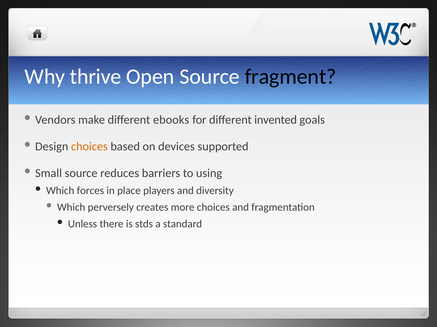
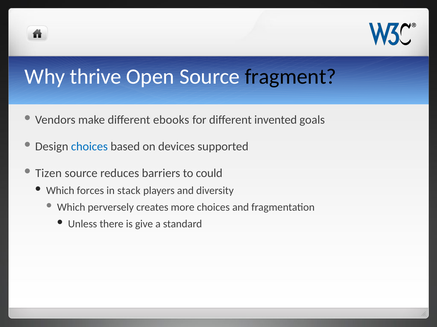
choices at (89, 147) colour: orange -> blue
Small: Small -> Tizen
using: using -> could
place: place -> stack
stds: stds -> give
